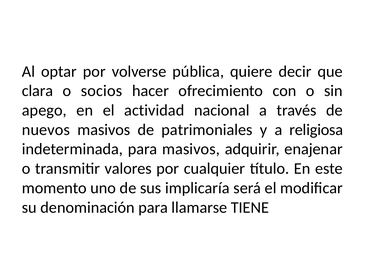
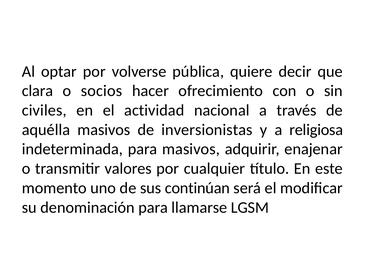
apego: apego -> civiles
nuevos: nuevos -> aquélla
patrimoniales: patrimoniales -> inversionistas
implicaría: implicaría -> continúan
TIENE: TIENE -> LGSM
